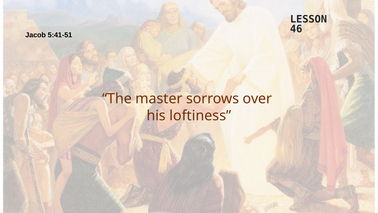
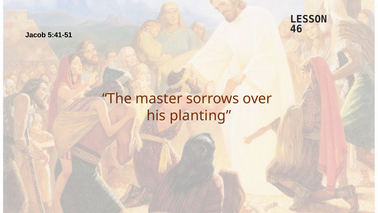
loftiness: loftiness -> planting
